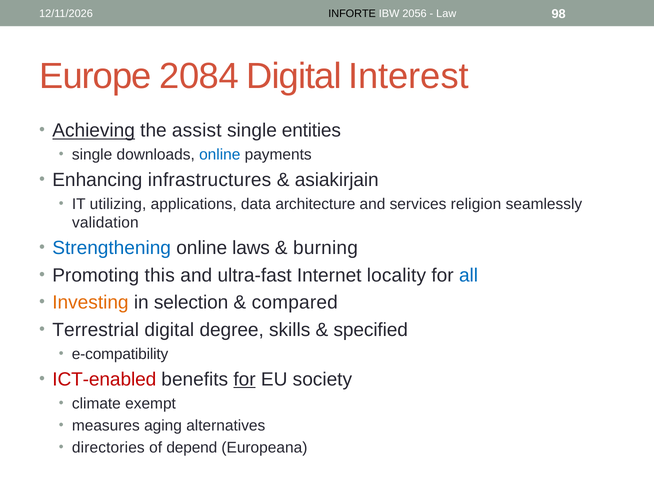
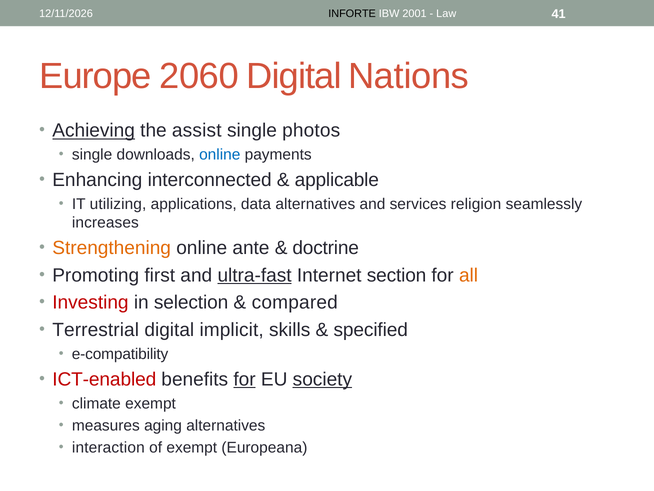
2056: 2056 -> 2001
98: 98 -> 41
2084: 2084 -> 2060
Interest: Interest -> Nations
entities: entities -> photos
infrastructures: infrastructures -> interconnected
asiakirjain: asiakirjain -> applicable
data architecture: architecture -> alternatives
validation: validation -> increases
Strengthening colour: blue -> orange
laws: laws -> ante
burning: burning -> doctrine
this: this -> first
ultra-fast underline: none -> present
locality: locality -> section
all colour: blue -> orange
Investing colour: orange -> red
degree: degree -> implicit
society underline: none -> present
directories: directories -> interaction
of depend: depend -> exempt
